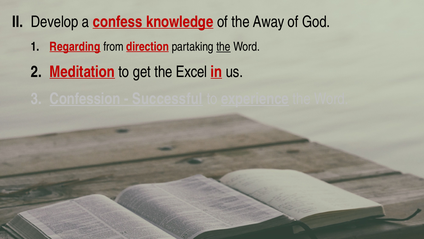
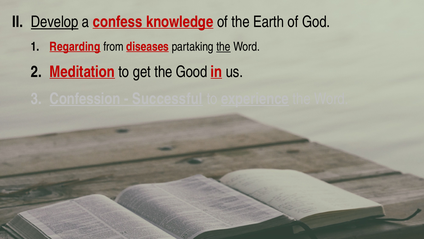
Develop underline: none -> present
Away: Away -> Earth
direction: direction -> diseases
Excel: Excel -> Good
